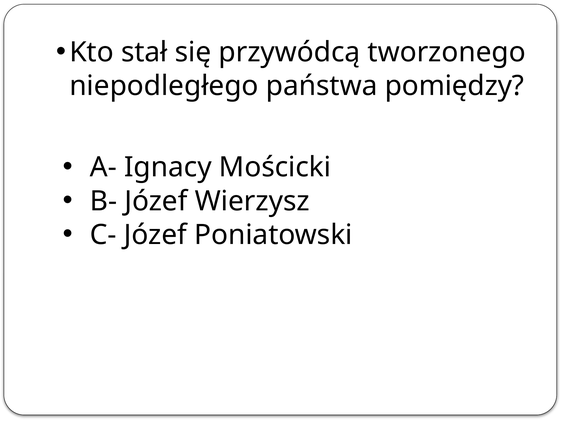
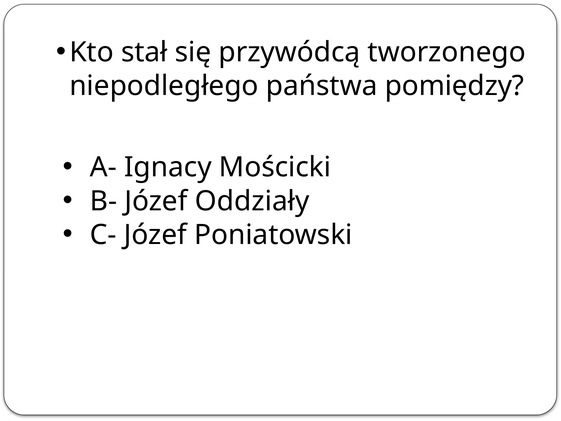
Wierzysz: Wierzysz -> Oddziały
